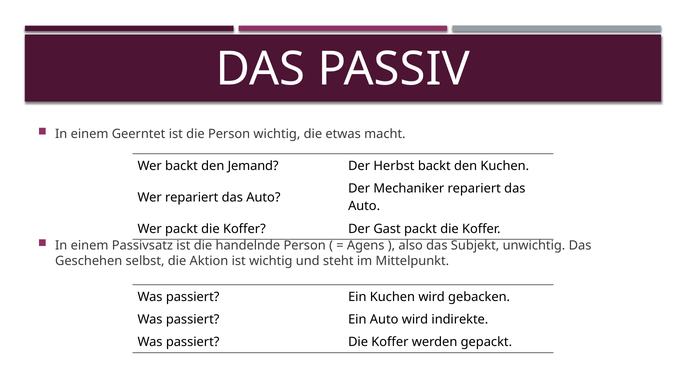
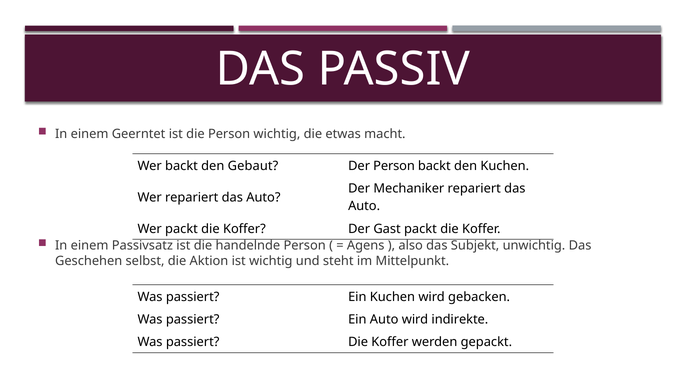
Jemand: Jemand -> Gebaut
Der Herbst: Herbst -> Person
